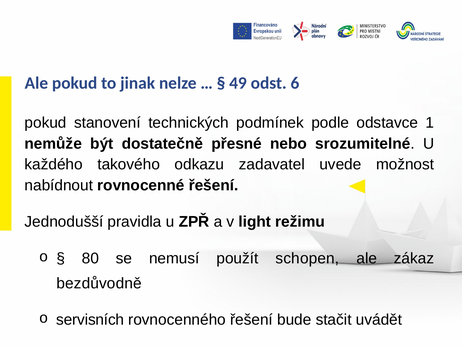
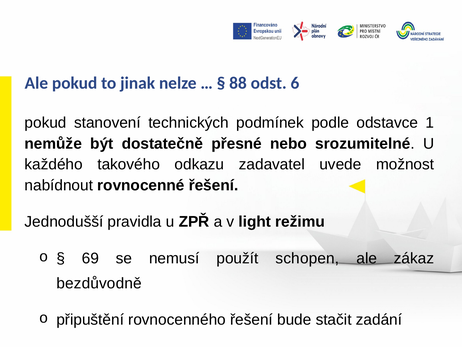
49: 49 -> 88
80: 80 -> 69
servisních: servisních -> připuštění
uvádět: uvádět -> zadání
